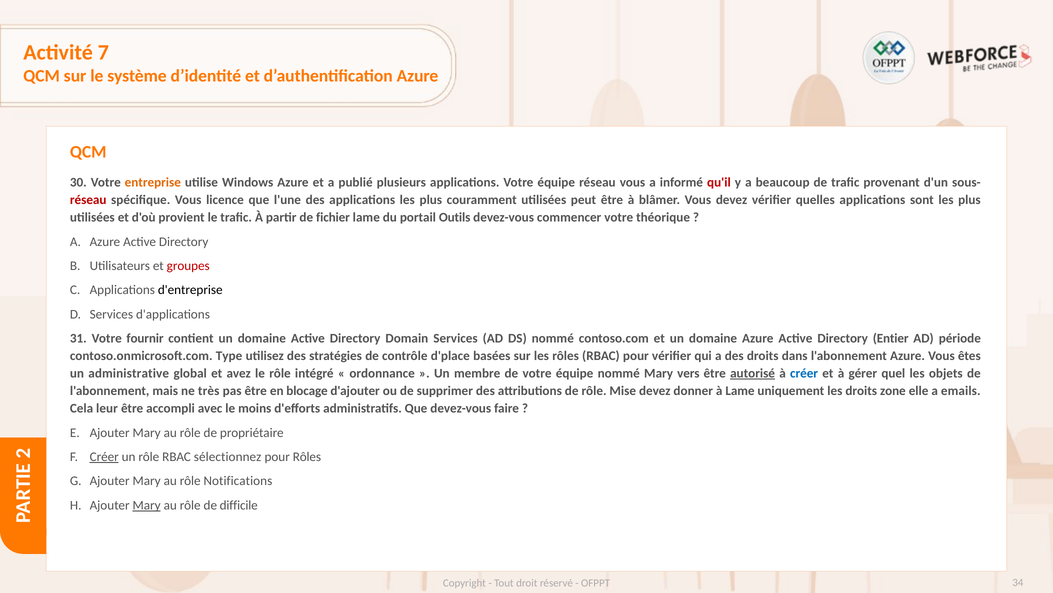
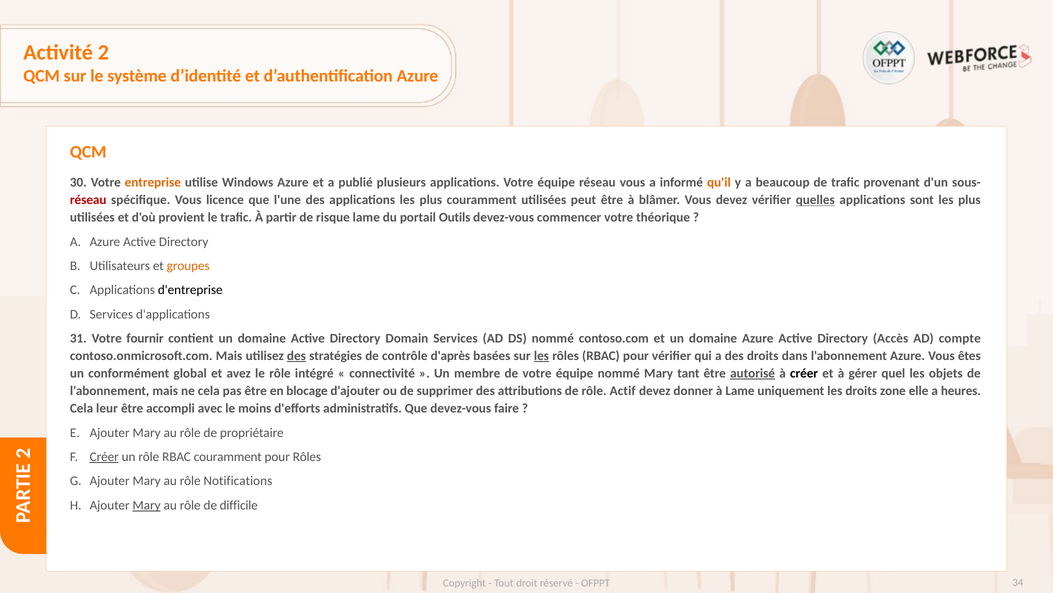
Activité 7: 7 -> 2
qu'il colour: red -> orange
quelles underline: none -> present
fichier: fichier -> risque
groupes colour: red -> orange
Entier: Entier -> Accès
période: période -> compte
contoso.onmicrosoft.com Type: Type -> Mais
des at (296, 355) underline: none -> present
d'place: d'place -> d'après
les at (541, 355) underline: none -> present
administrative: administrative -> conformément
ordonnance: ordonnance -> connectivité
vers: vers -> tant
créer at (804, 373) colour: blue -> black
ne très: très -> cela
Mise: Mise -> Actif
emails: emails -> heures
RBAC sélectionnez: sélectionnez -> couramment
